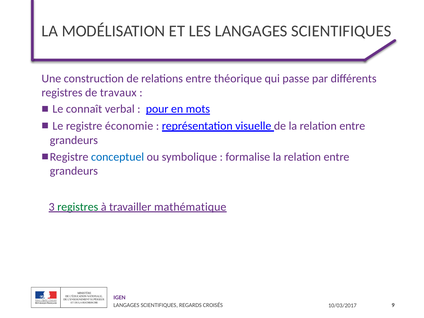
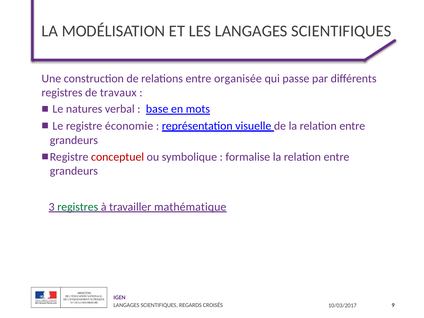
théorique: théorique -> organisée
connaît: connaît -> natures
pour: pour -> base
conceptuel colour: blue -> red
